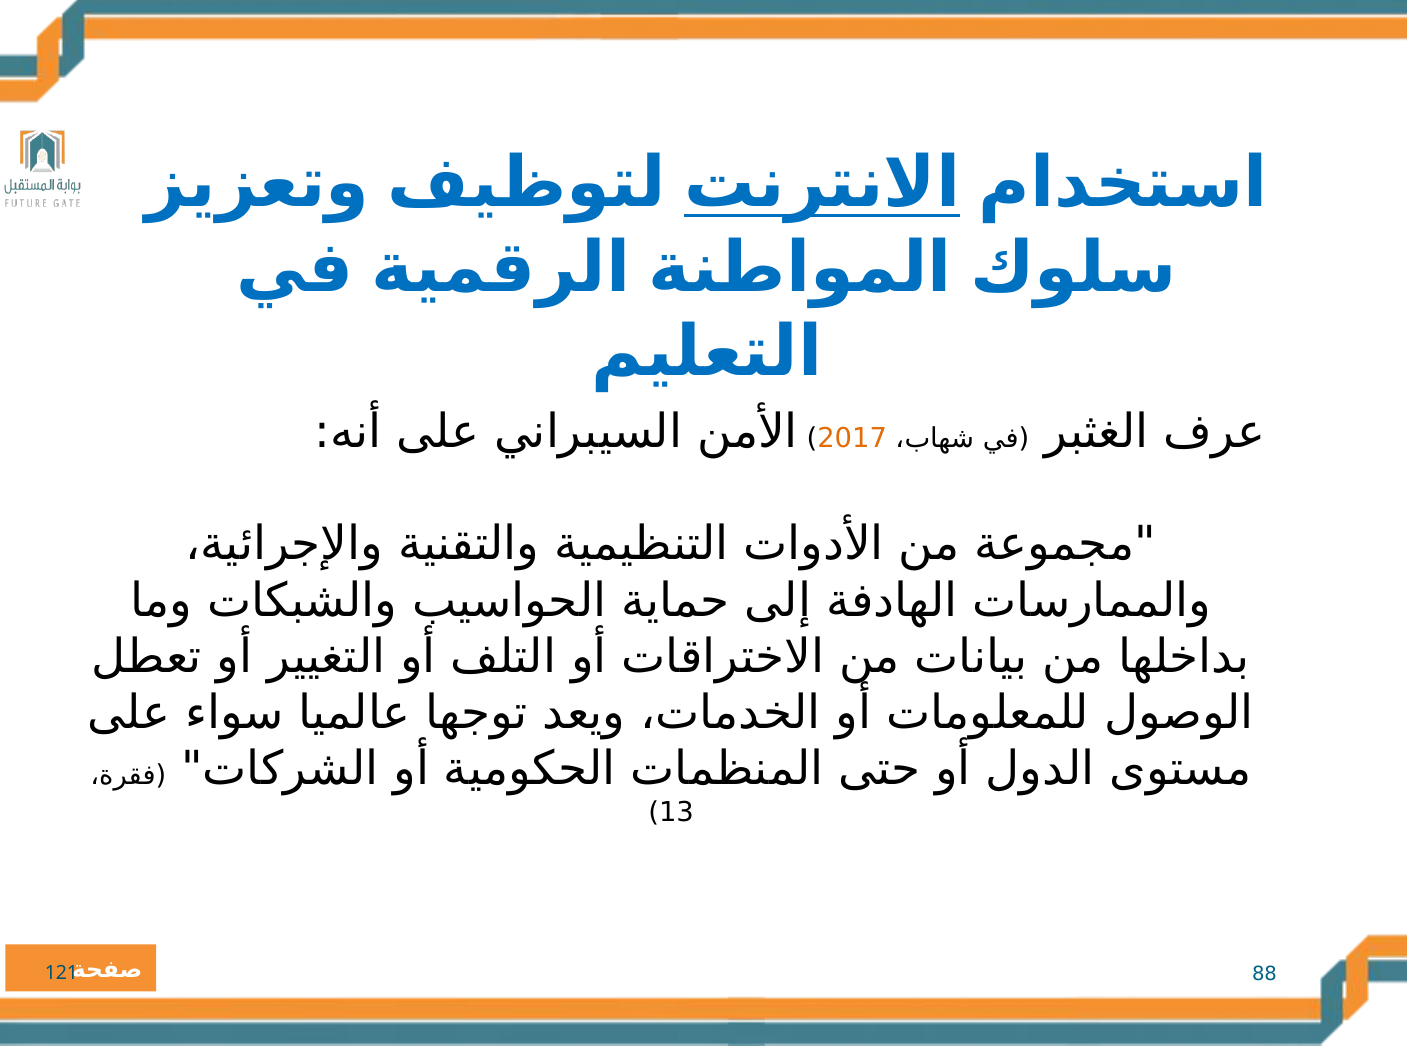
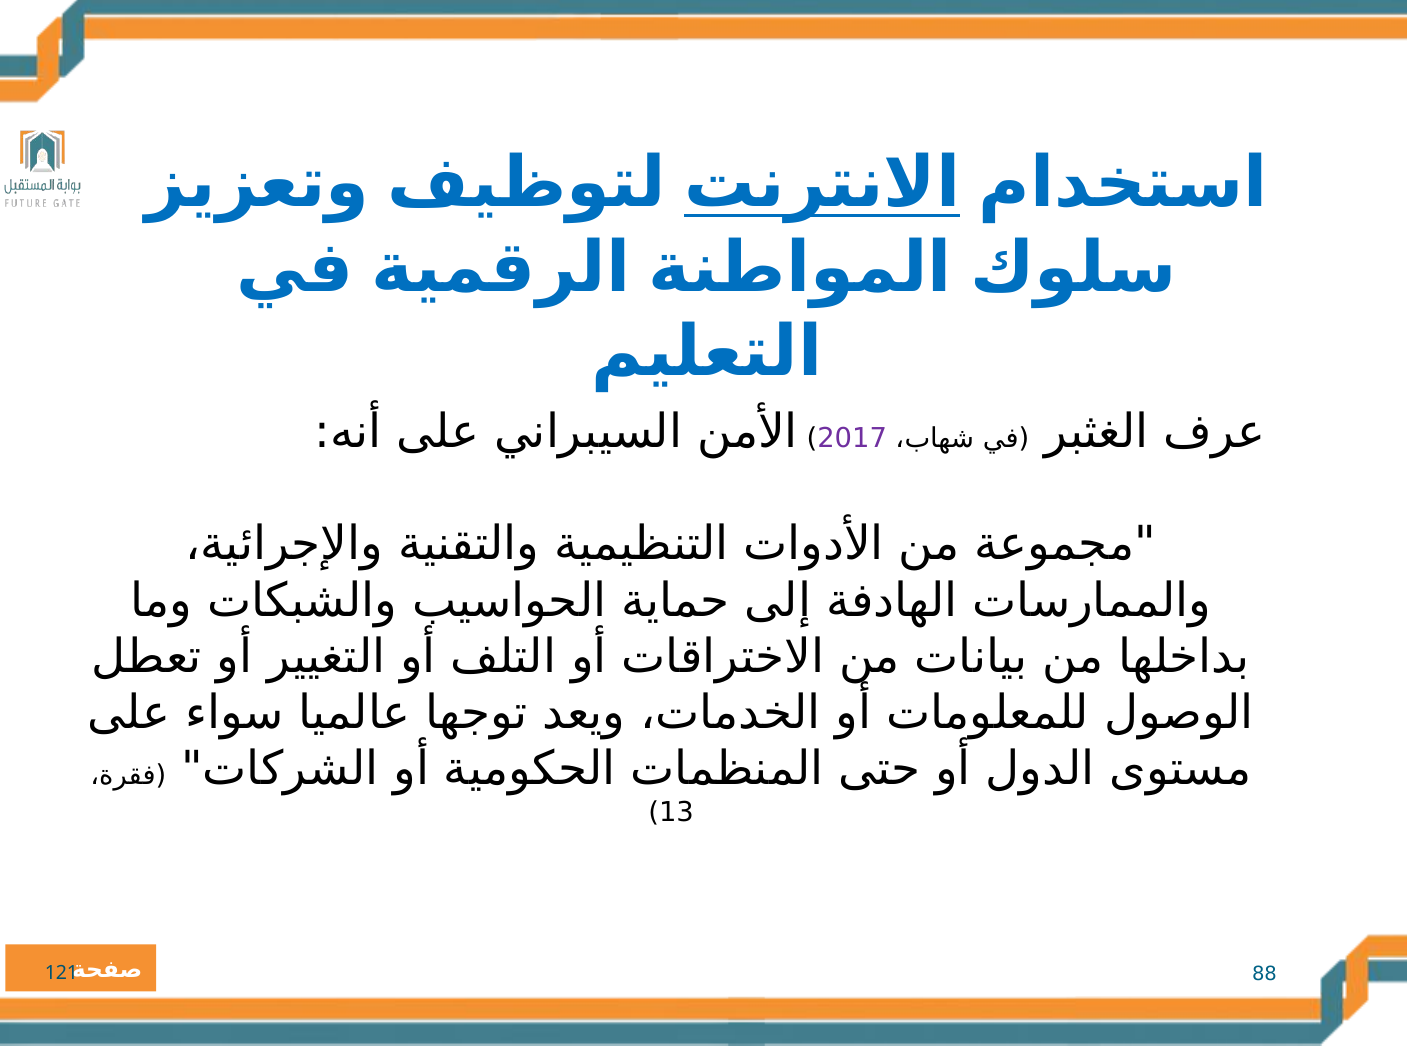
2017 colour: orange -> purple
